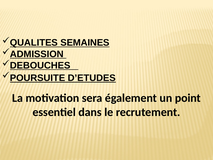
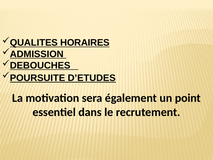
SEMAINES: SEMAINES -> HORAIRES
